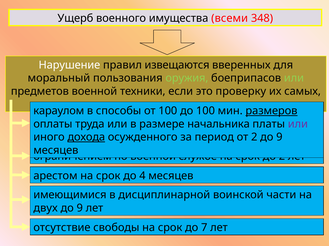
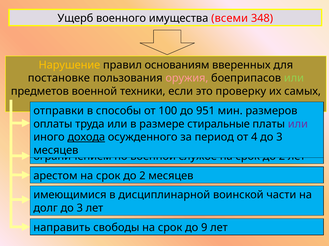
Нарушение colour: white -> yellow
извещаются: извещаются -> основаниям
моральный: моральный -> постановке
оружия colour: light green -> pink
караулом: караулом -> отправки
100 at (206, 111): 100 -> 951
размеров underline: present -> none
начальника: начальника -> стиральные
от 2: 2 -> 4
9 at (279, 138): 9 -> 3
4 at (142, 176): 4 -> 2
двух: двух -> долг
9 at (80, 209): 9 -> 3
отсутствие: отсутствие -> направить
7: 7 -> 9
